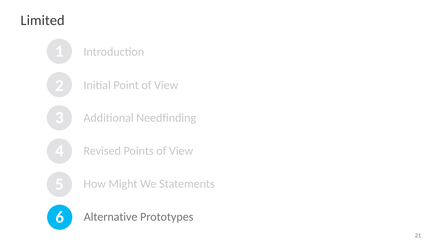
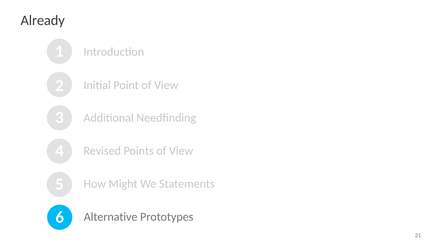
Limited: Limited -> Already
